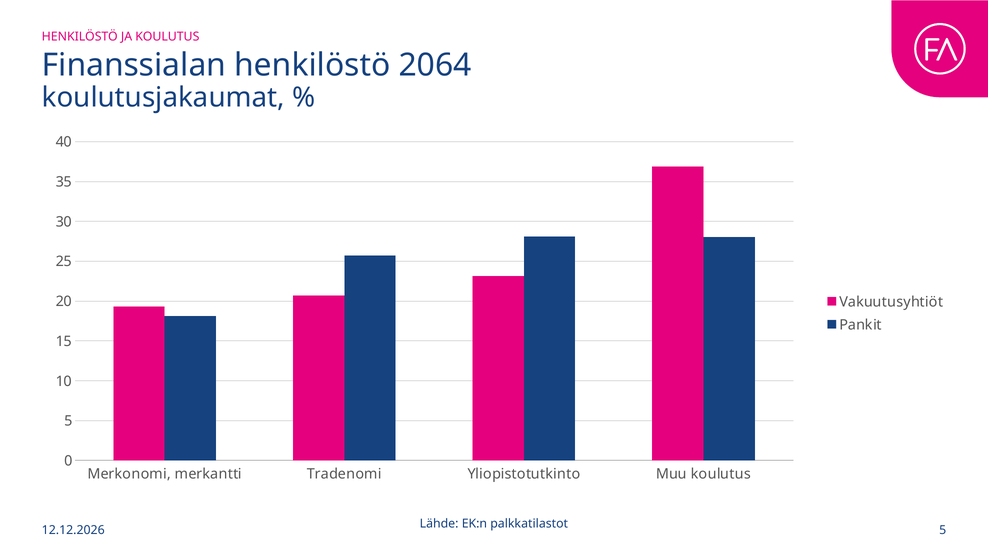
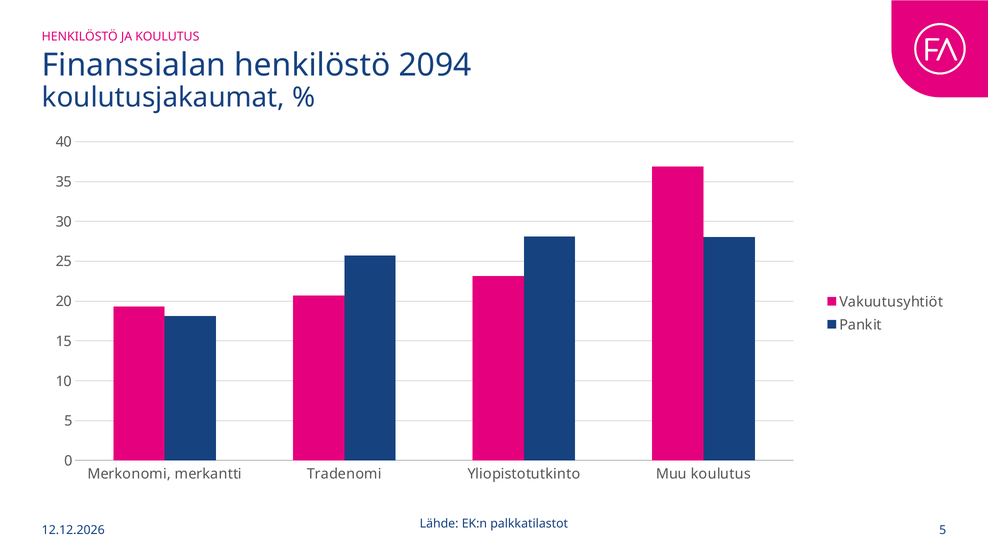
2064: 2064 -> 2094
